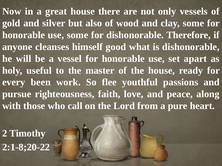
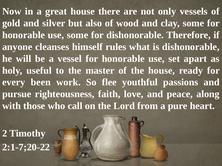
good: good -> rules
2:1-8;20-22: 2:1-8;20-22 -> 2:1-7;20-22
